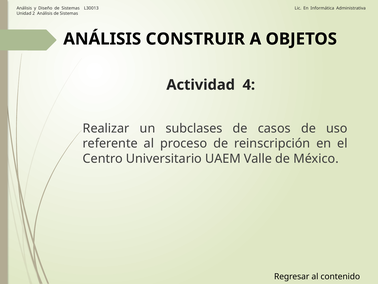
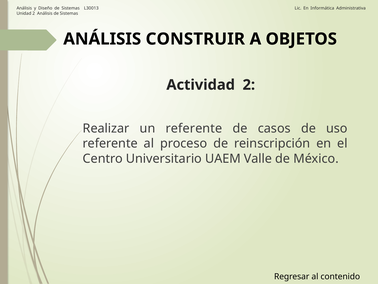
Actividad 4: 4 -> 2
un subclases: subclases -> referente
